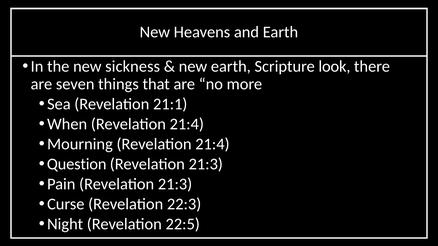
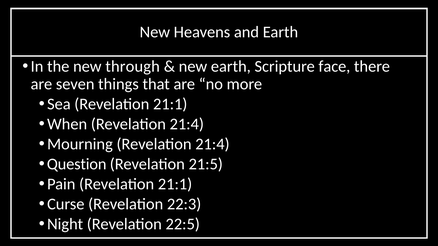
sickness: sickness -> through
look: look -> face
21:3 at (206, 164): 21:3 -> 21:5
Pain Revelation 21:3: 21:3 -> 21:1
